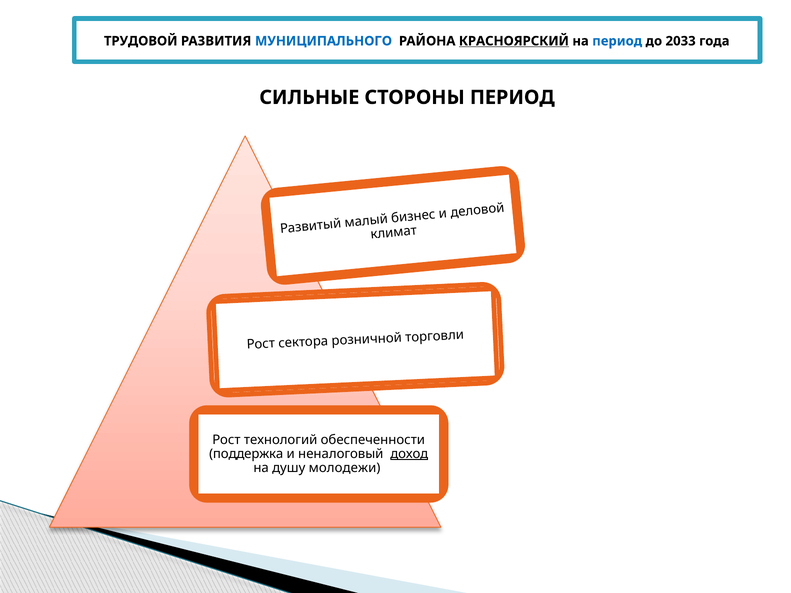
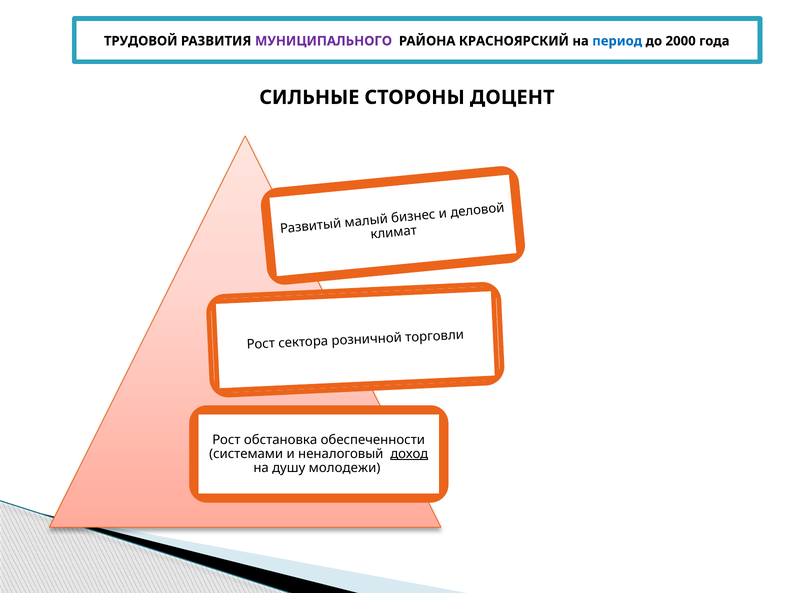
МУНИЦИПАЛЬНОГО colour: blue -> purple
КРАСНОЯРСКИЙ underline: present -> none
2033: 2033 -> 2000
СТОРОНЫ ПЕРИОД: ПЕРИОД -> ДОЦЕНТ
технологий: технологий -> обстановка
поддержка: поддержка -> системами
